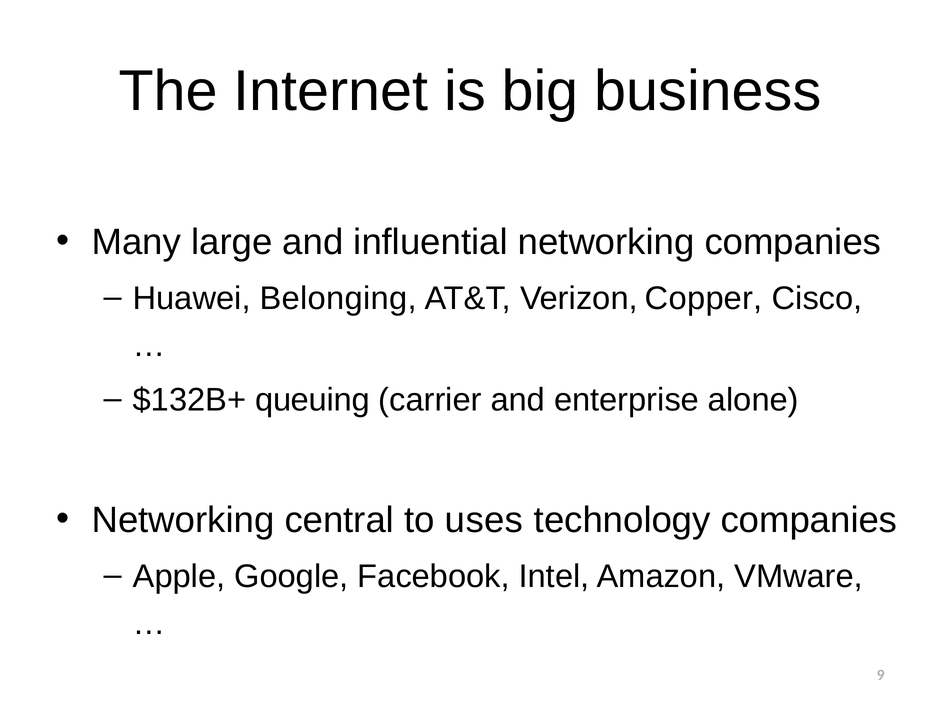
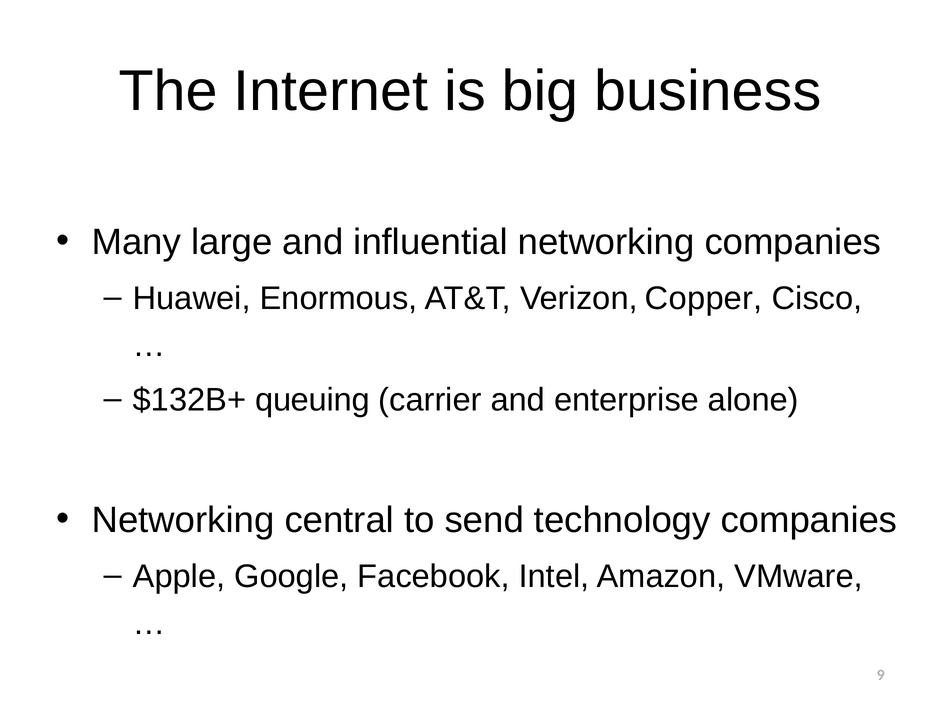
Belonging: Belonging -> Enormous
uses: uses -> send
